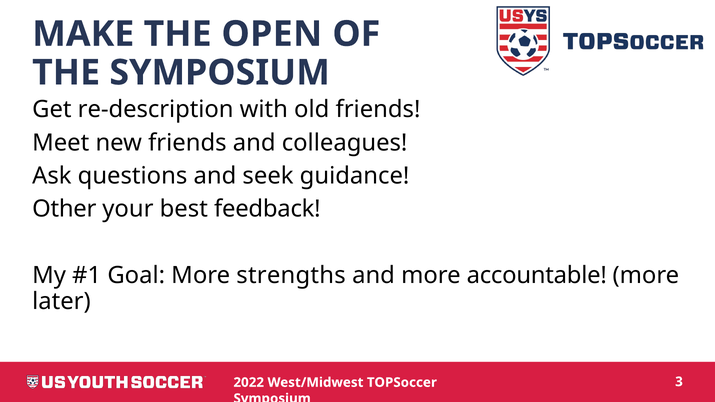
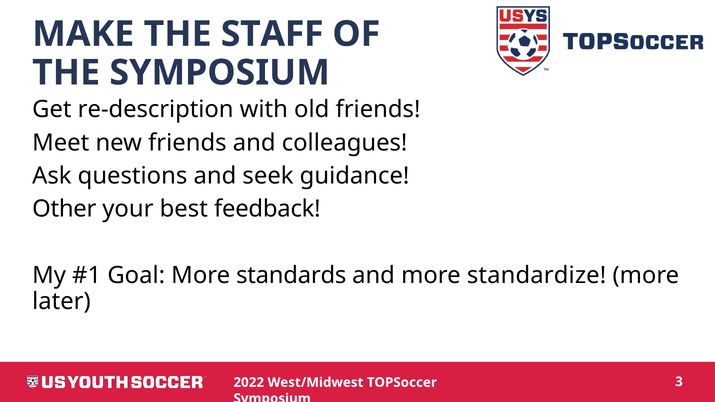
OPEN: OPEN -> STAFF
strengths: strengths -> standards
accountable: accountable -> standardize
